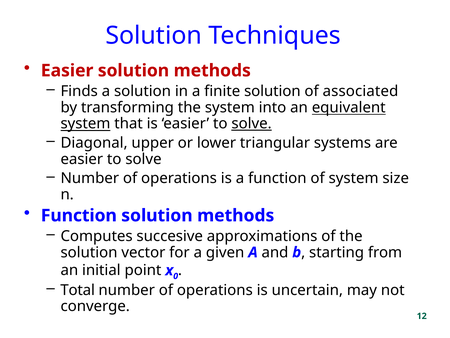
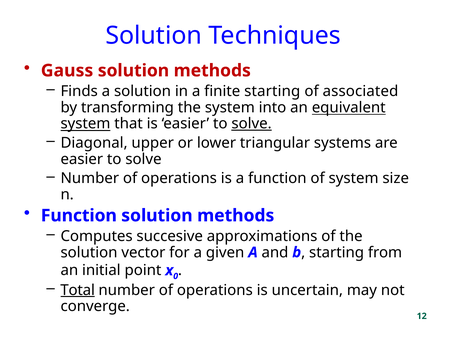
Easier at (67, 71): Easier -> Gauss
finite solution: solution -> starting
Total underline: none -> present
